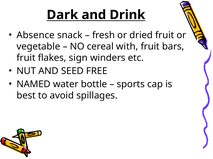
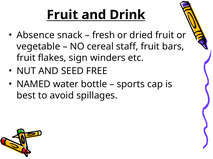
Dark at (62, 15): Dark -> Fruit
with: with -> staff
